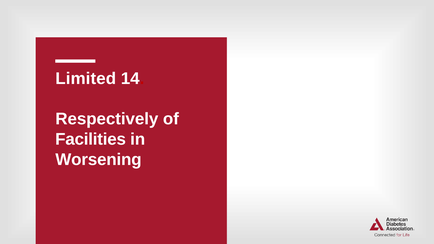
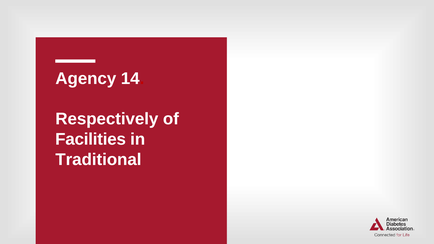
Limited: Limited -> Agency
Worsening: Worsening -> Traditional
